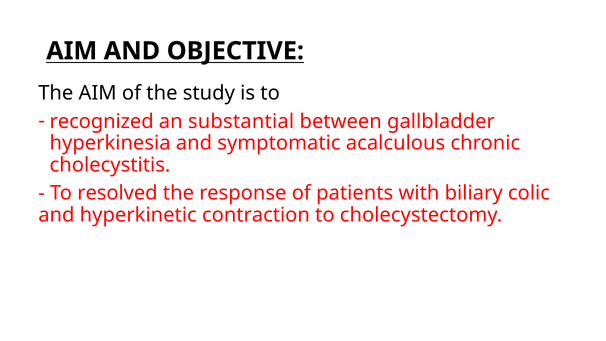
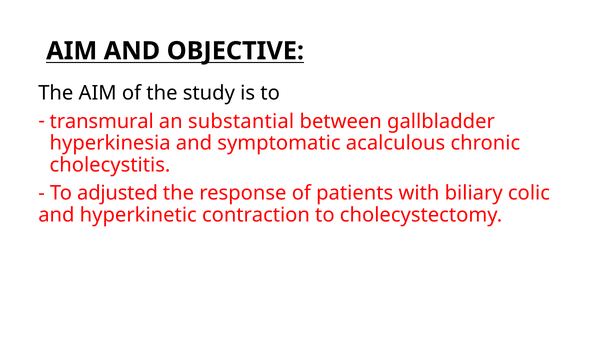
recognized: recognized -> transmural
resolved: resolved -> adjusted
